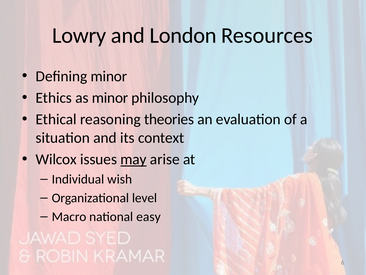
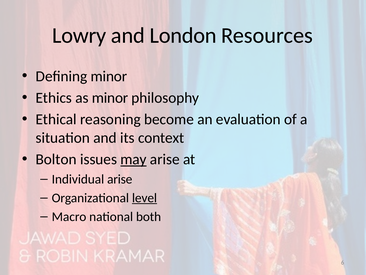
theories: theories -> become
Wilcox: Wilcox -> Bolton
Individual wish: wish -> arise
level underline: none -> present
easy: easy -> both
